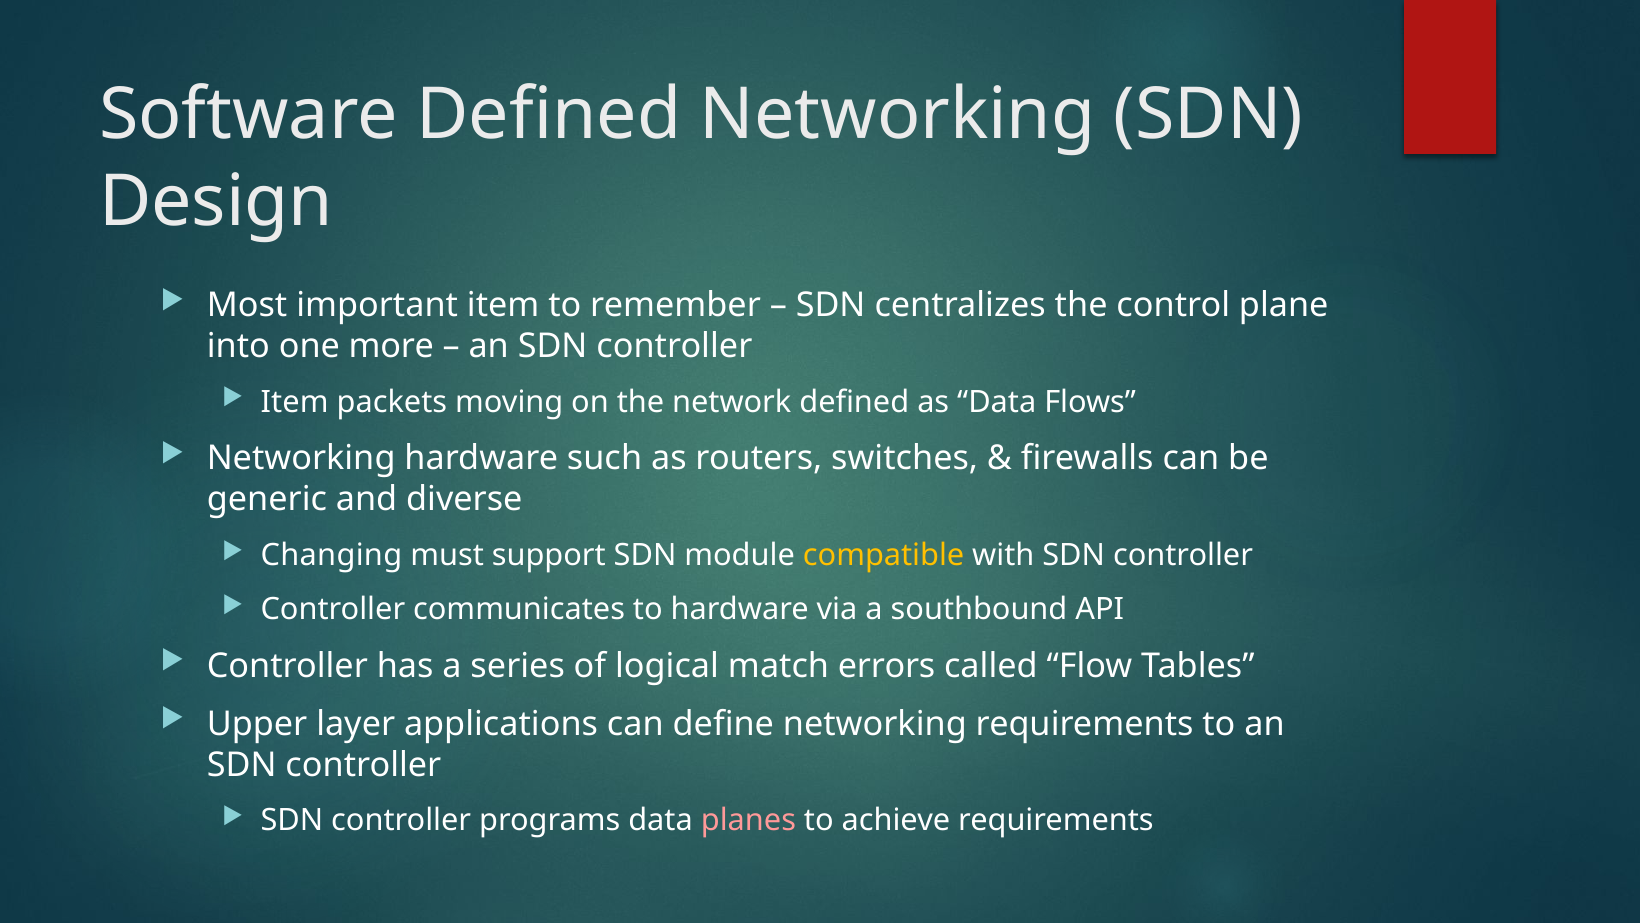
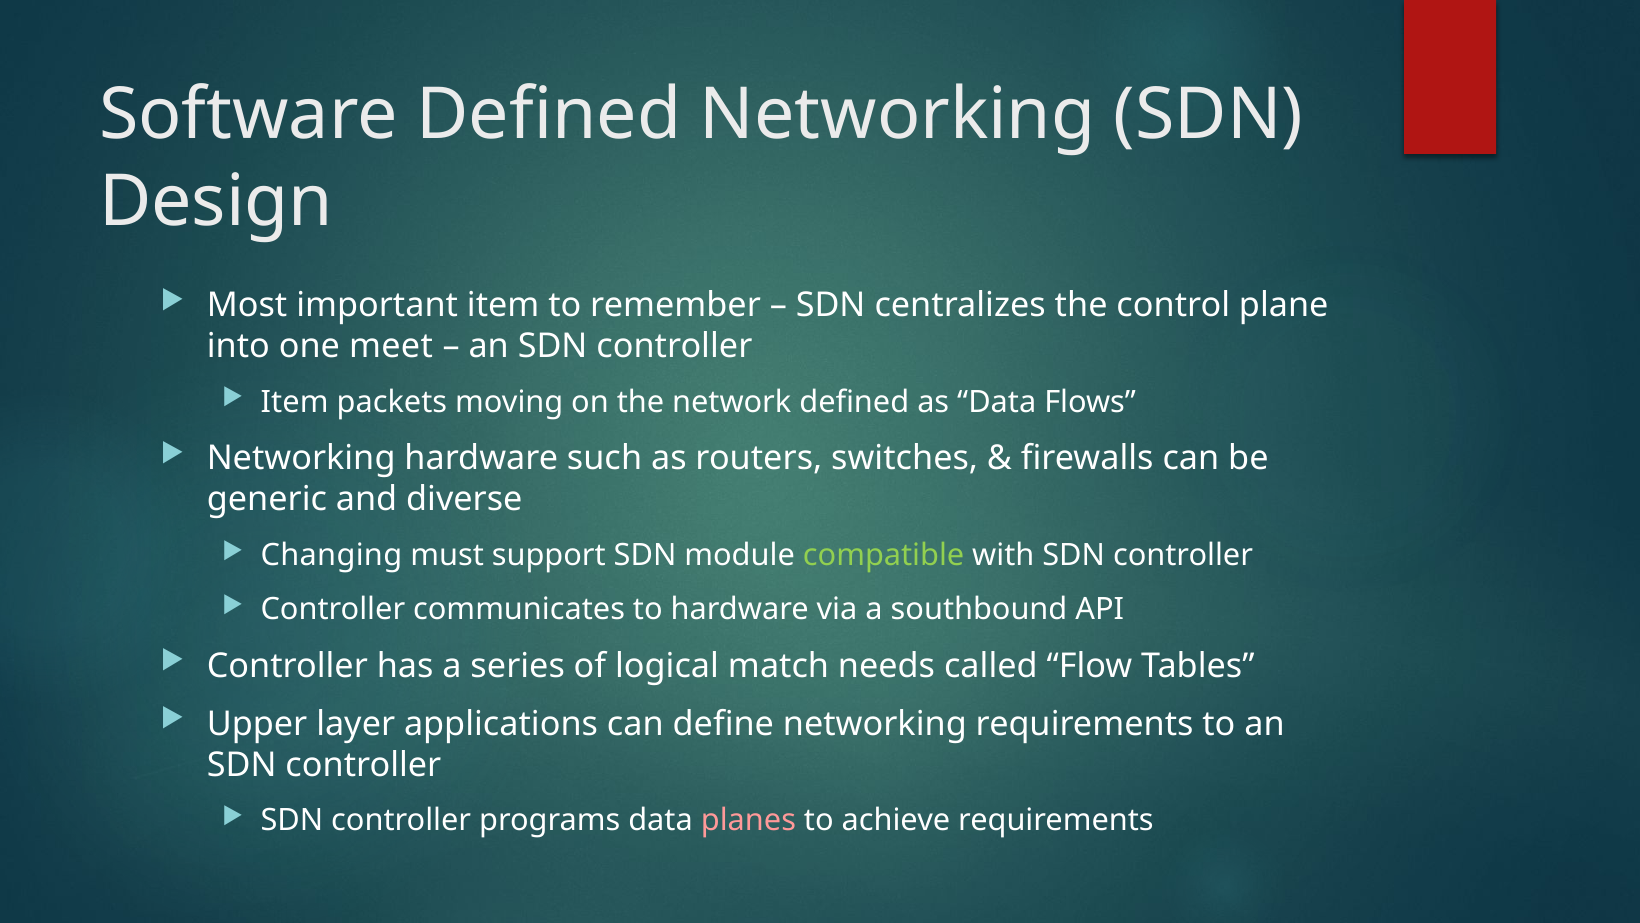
more: more -> meet
compatible colour: yellow -> light green
errors: errors -> needs
